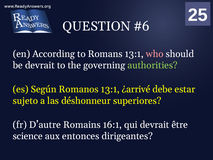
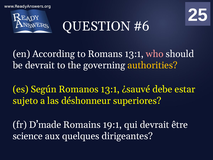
authorities colour: light green -> yellow
¿arrivé: ¿arrivé -> ¿sauvé
D’autre: D’autre -> D’made
16:1: 16:1 -> 19:1
entonces: entonces -> quelques
